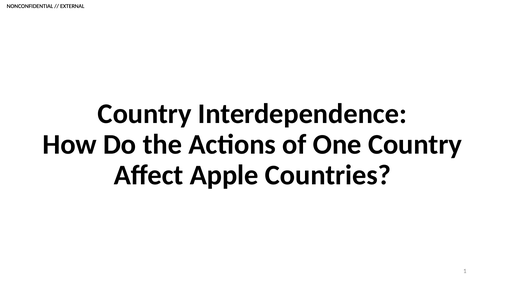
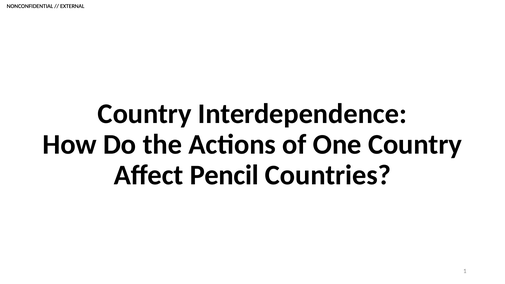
Apple: Apple -> Pencil
